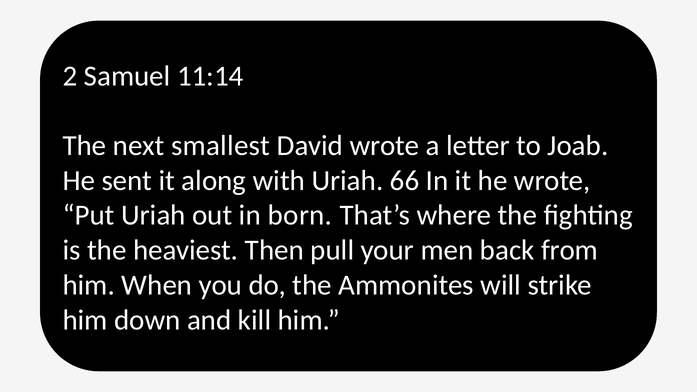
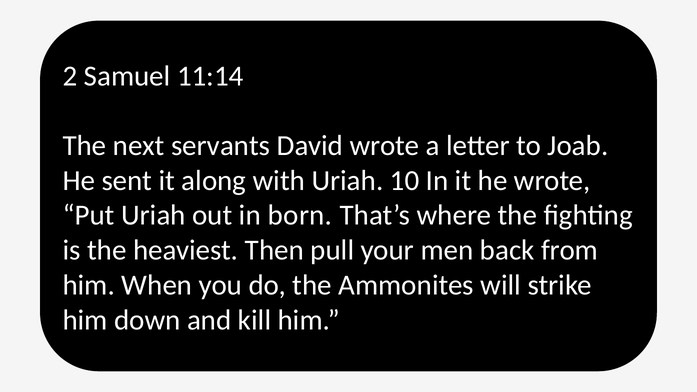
smallest: smallest -> servants
66: 66 -> 10
